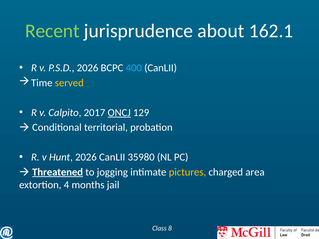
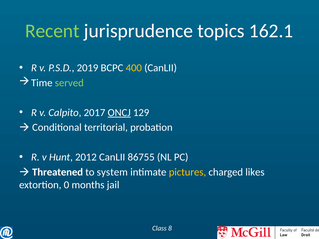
about: about -> topics
P.S.D 2026: 2026 -> 2019
400 colour: light blue -> yellow
served colour: yellow -> light green
Hunt 2026: 2026 -> 2012
35980: 35980 -> 86755
Threatened underline: present -> none
jogging: jogging -> system
area: area -> likes
4: 4 -> 0
